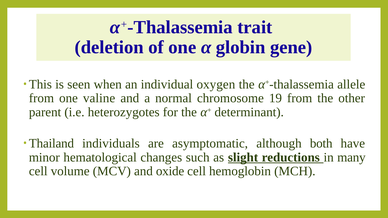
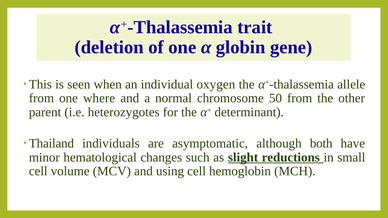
valine: valine -> where
19: 19 -> 50
many: many -> small
oxide: oxide -> using
